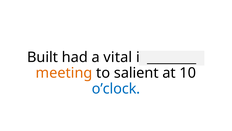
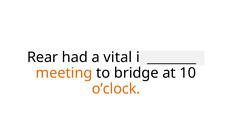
Built: Built -> Rear
salient: salient -> bridge
o’clock colour: blue -> orange
